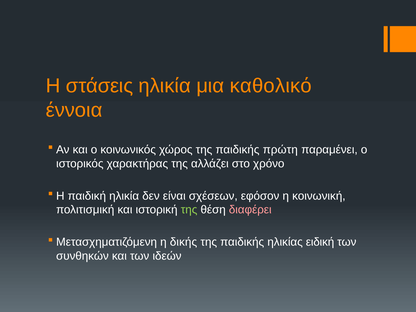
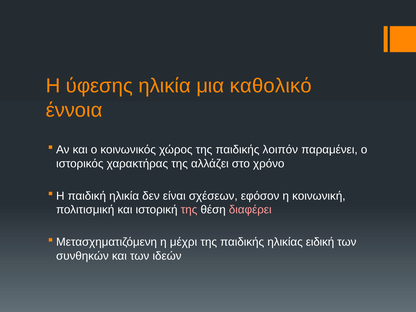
στάσεις: στάσεις -> ύφεσης
πρώτη: πρώτη -> λοιπόν
της at (189, 210) colour: light green -> pink
δικής: δικής -> μέχρι
